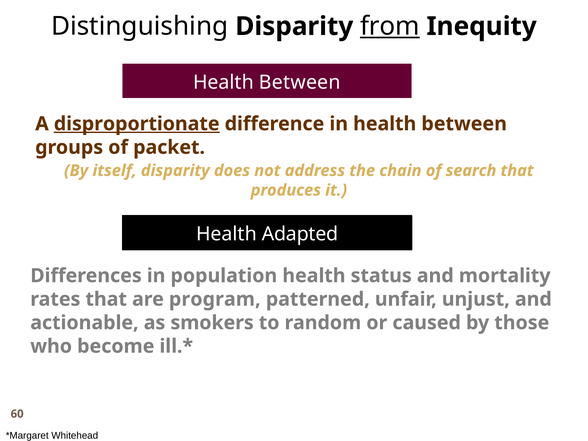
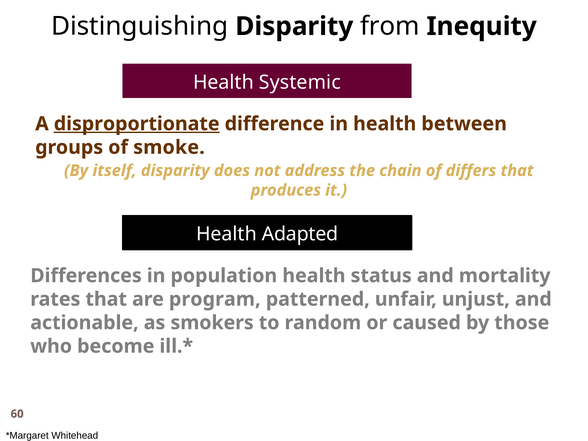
from underline: present -> none
Between at (300, 82): Between -> Systemic
packet: packet -> smoke
search: search -> differs
